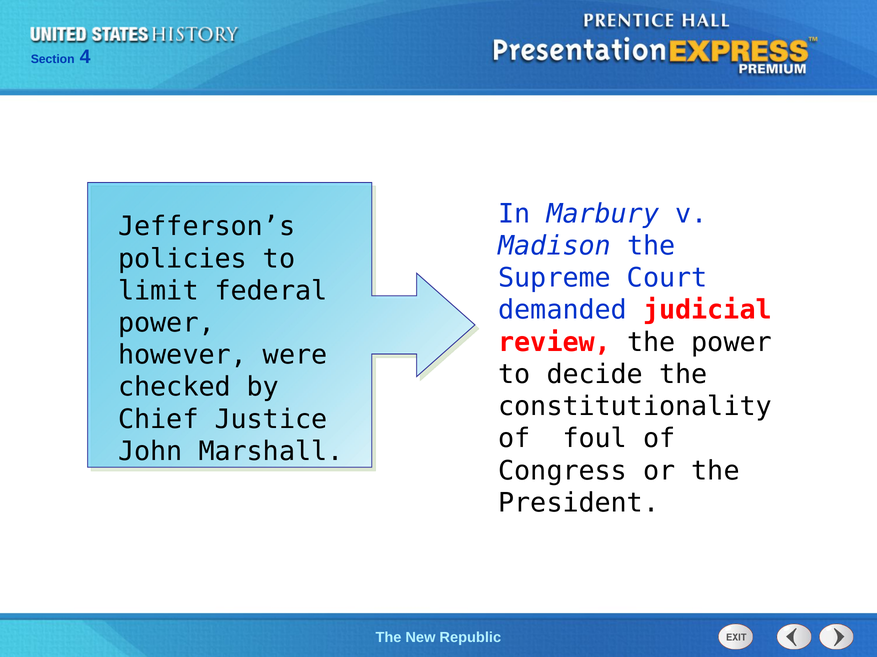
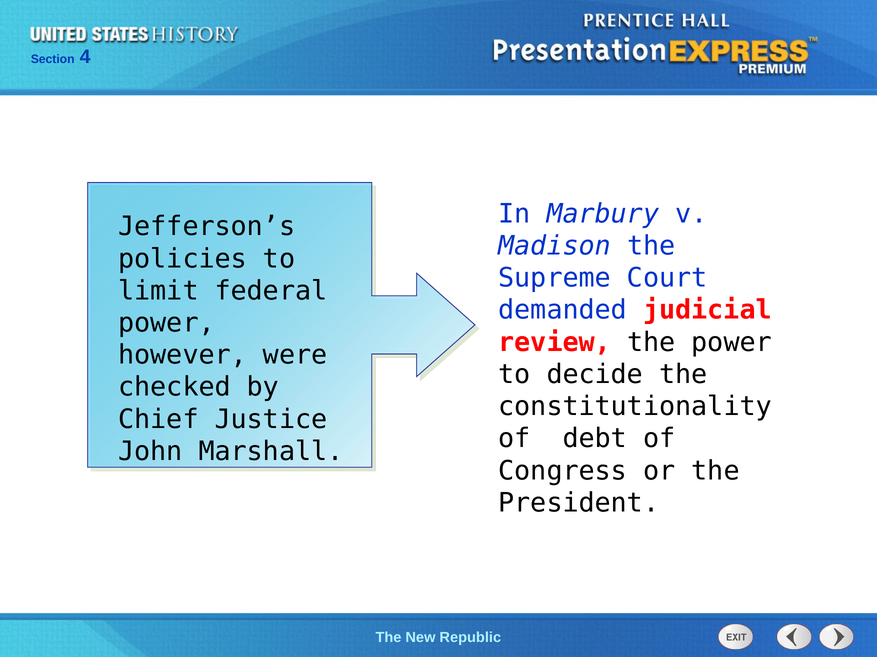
foul: foul -> debt
